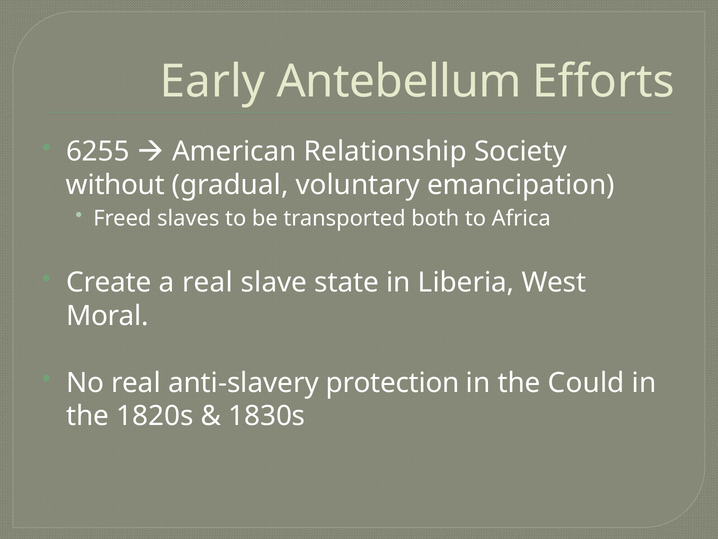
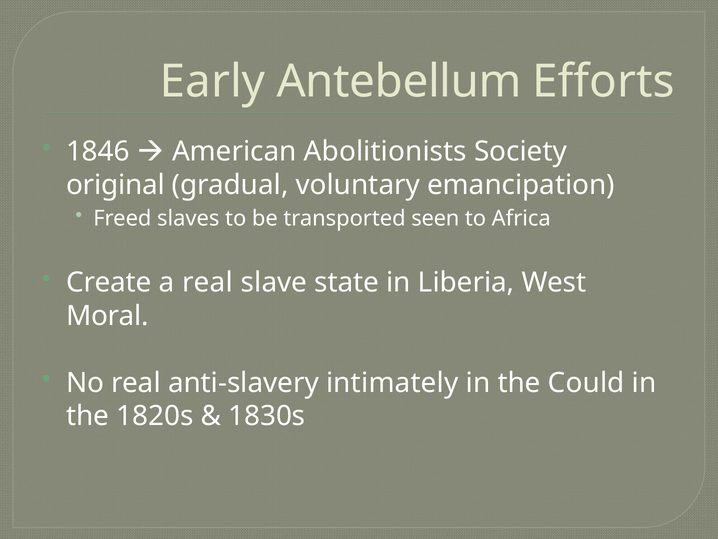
6255: 6255 -> 1846
Relationship: Relationship -> Abolitionists
without: without -> original
both: both -> seen
protection: protection -> intimately
